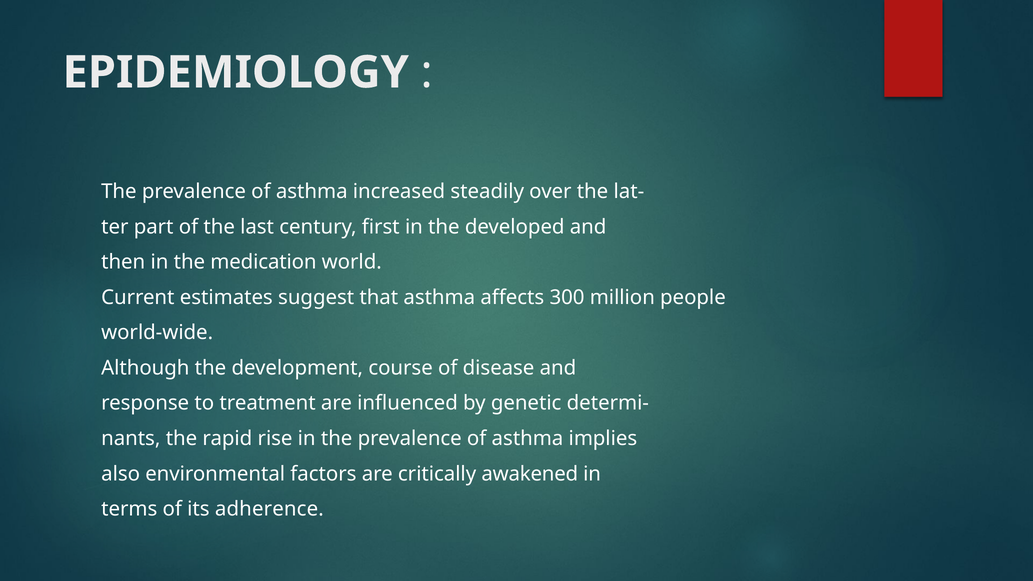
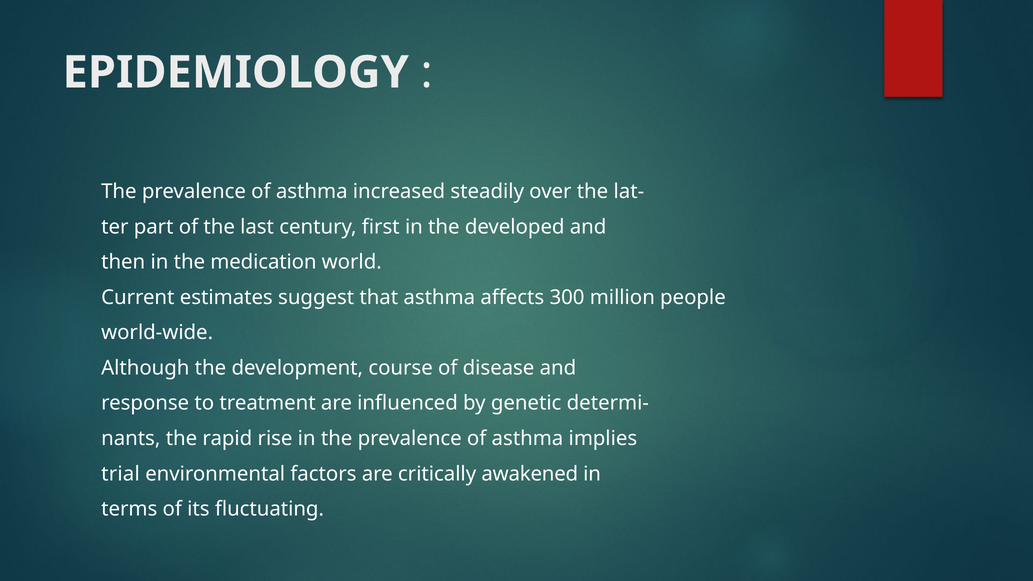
also: also -> trial
adherence: adherence -> fluctuating
